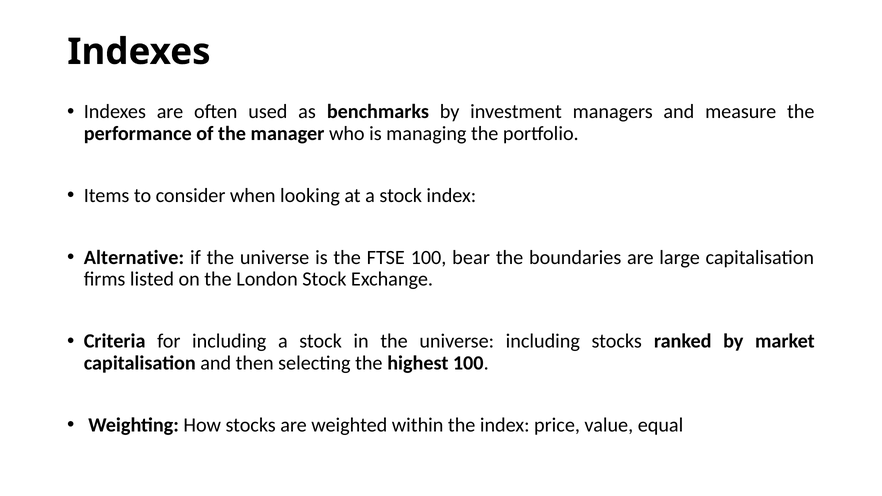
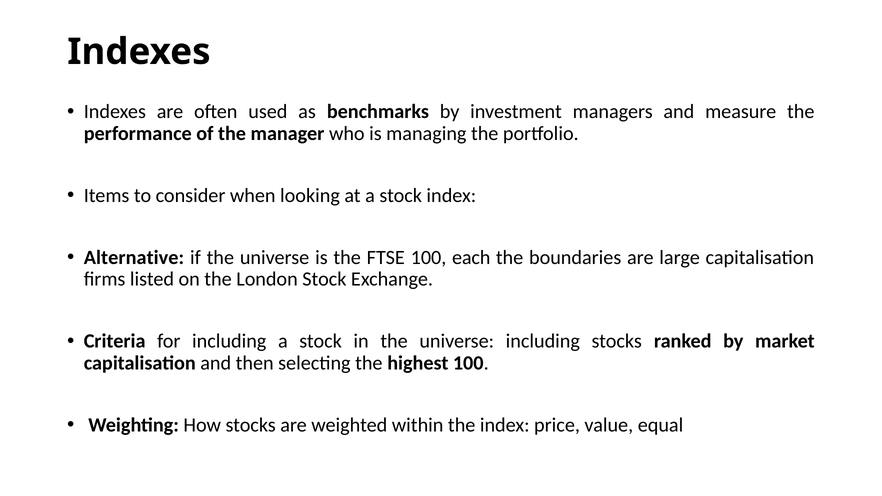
bear: bear -> each
